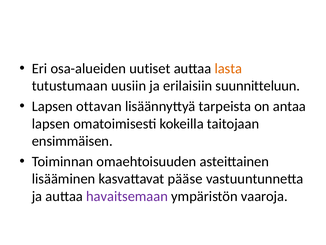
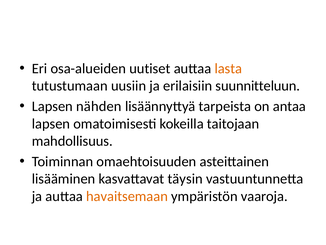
ottavan: ottavan -> nähden
ensimmäisen: ensimmäisen -> mahdollisuus
pääse: pääse -> täysin
havaitsemaan colour: purple -> orange
